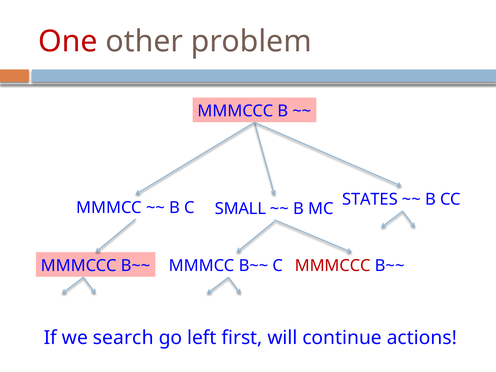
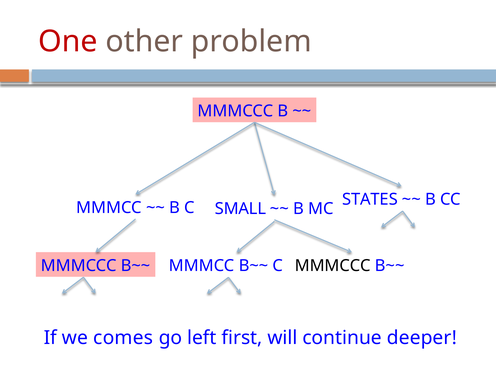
MMMCCC at (333, 266) colour: red -> black
search: search -> comes
actions: actions -> deeper
